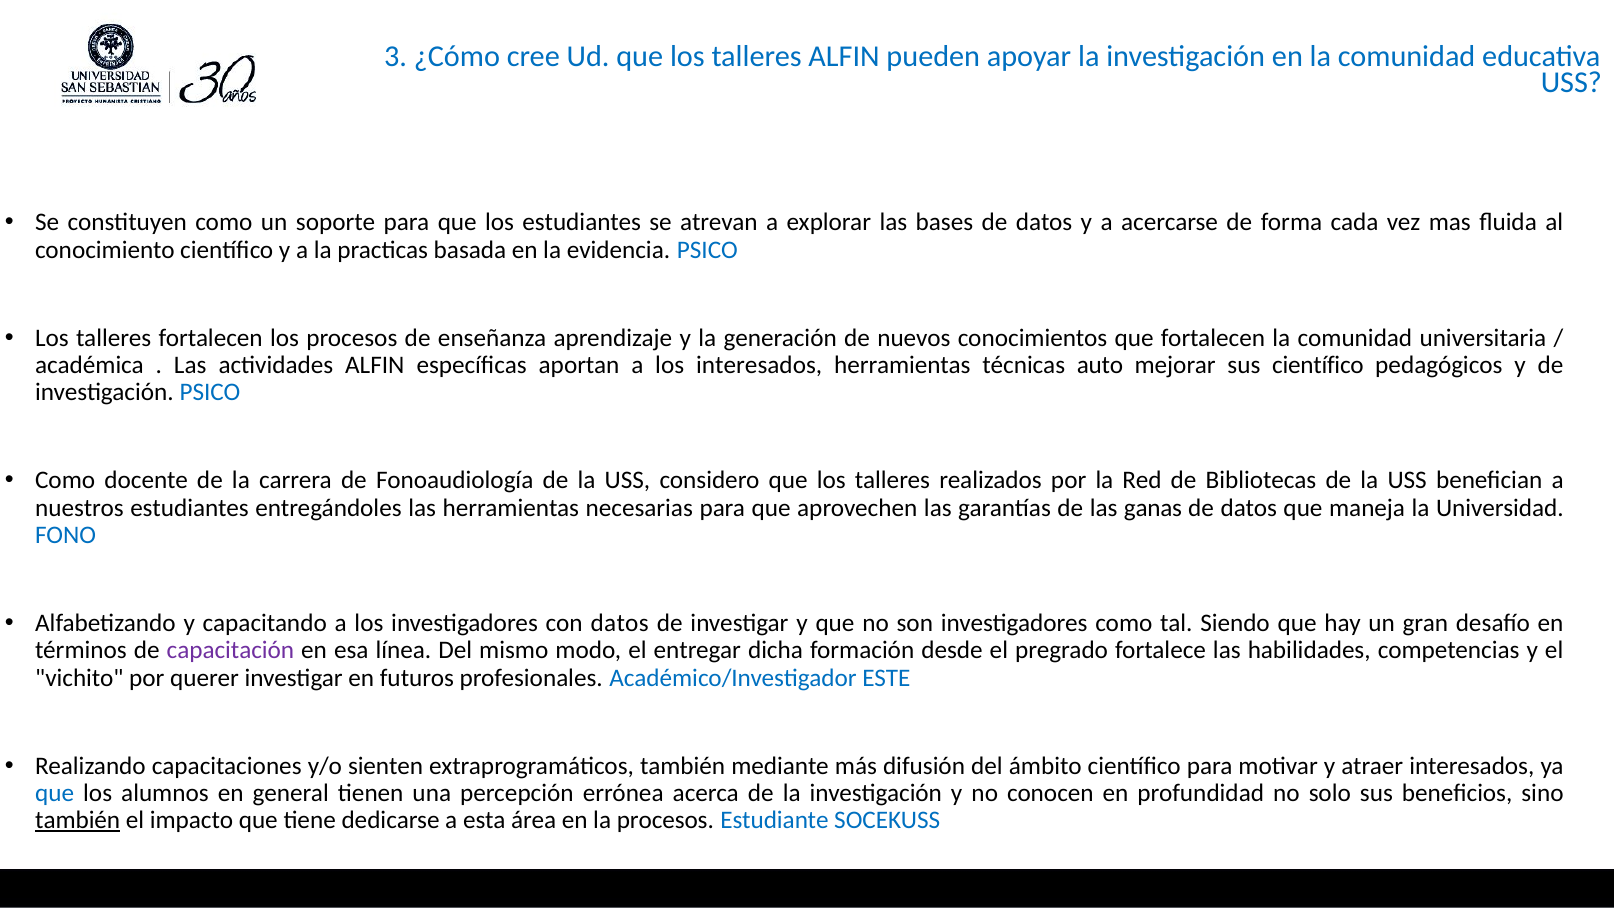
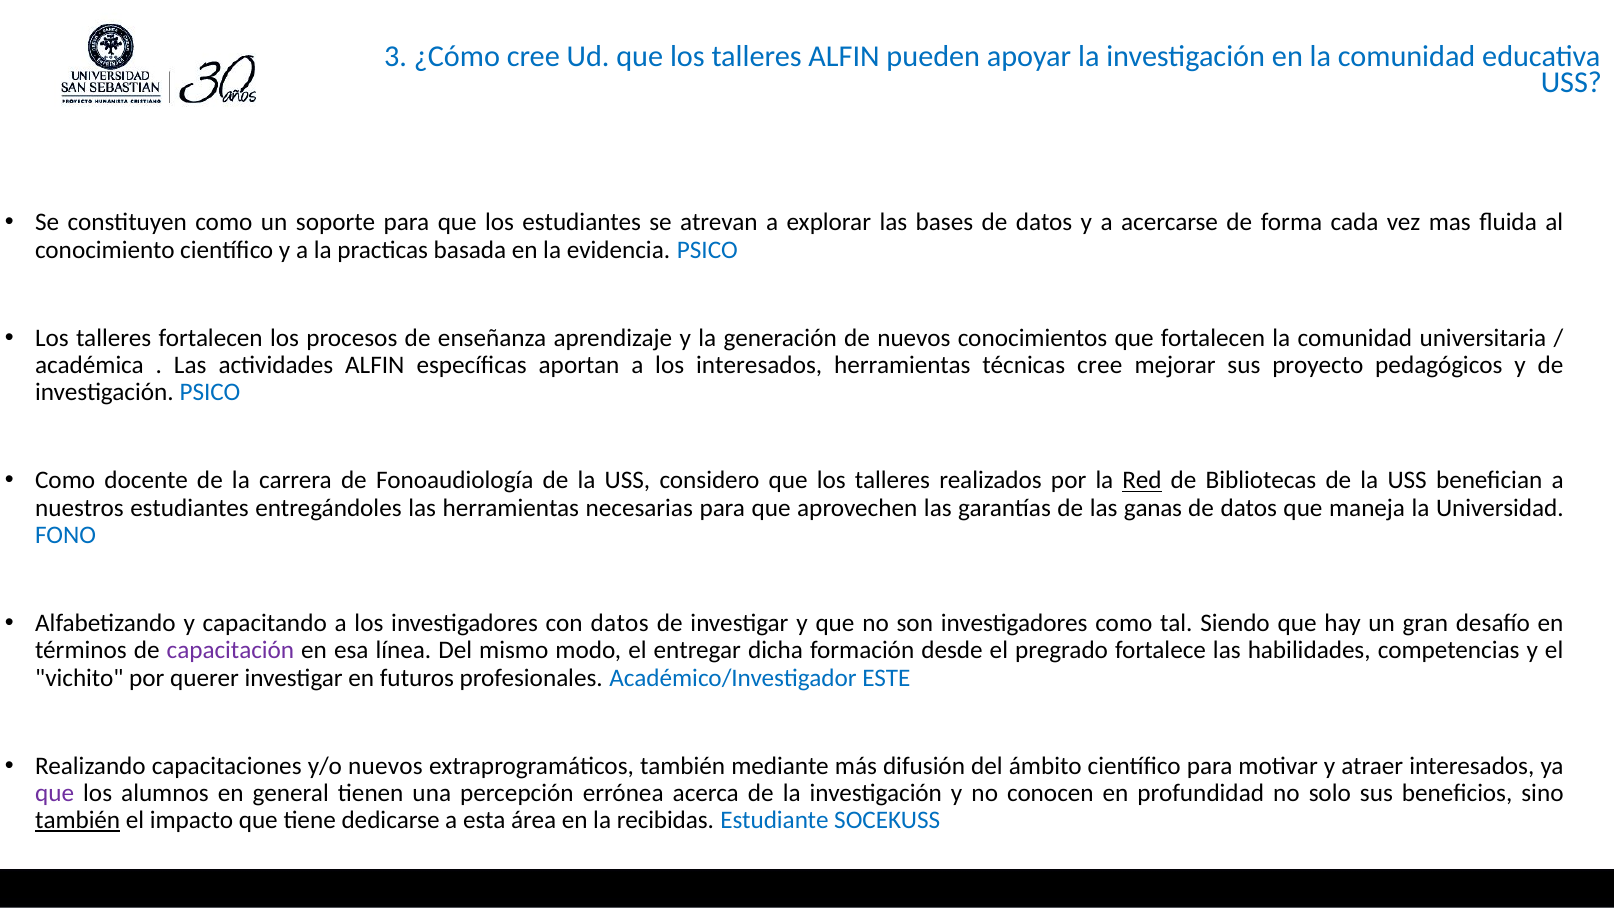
técnicas auto: auto -> cree
sus científico: científico -> proyecto
Red underline: none -> present
y/o sienten: sienten -> nuevos
que at (55, 793) colour: blue -> purple
la procesos: procesos -> recibidas
